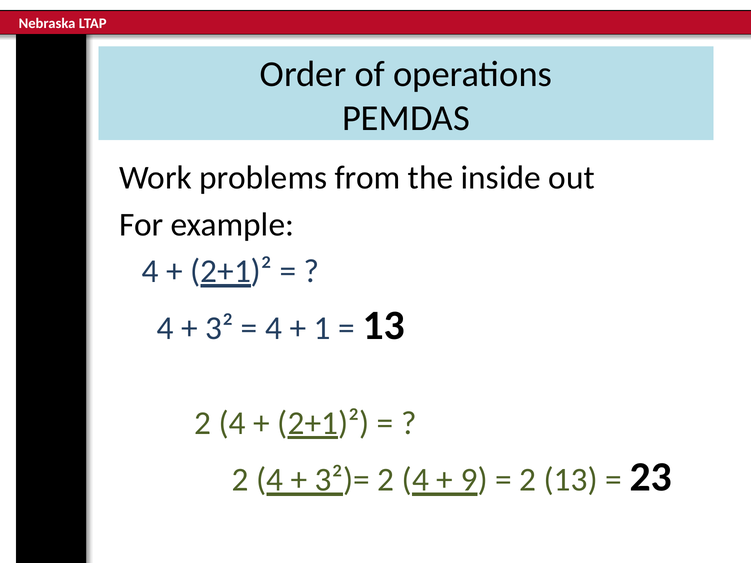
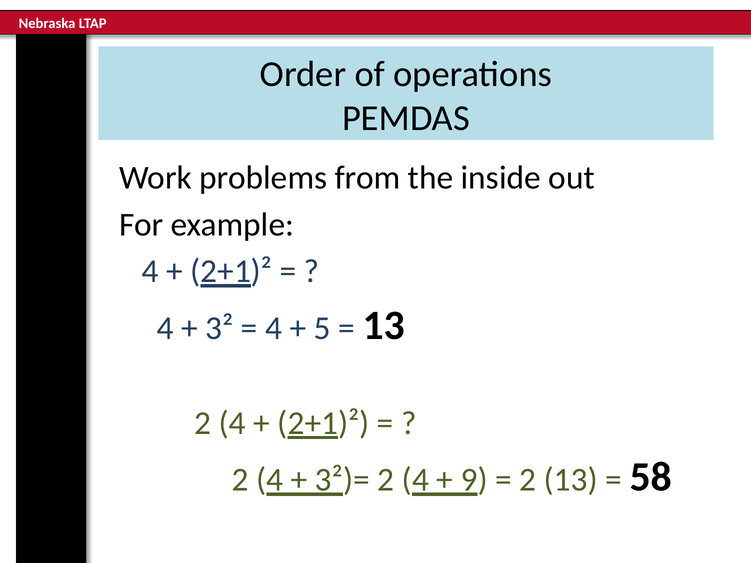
1: 1 -> 5
23: 23 -> 58
